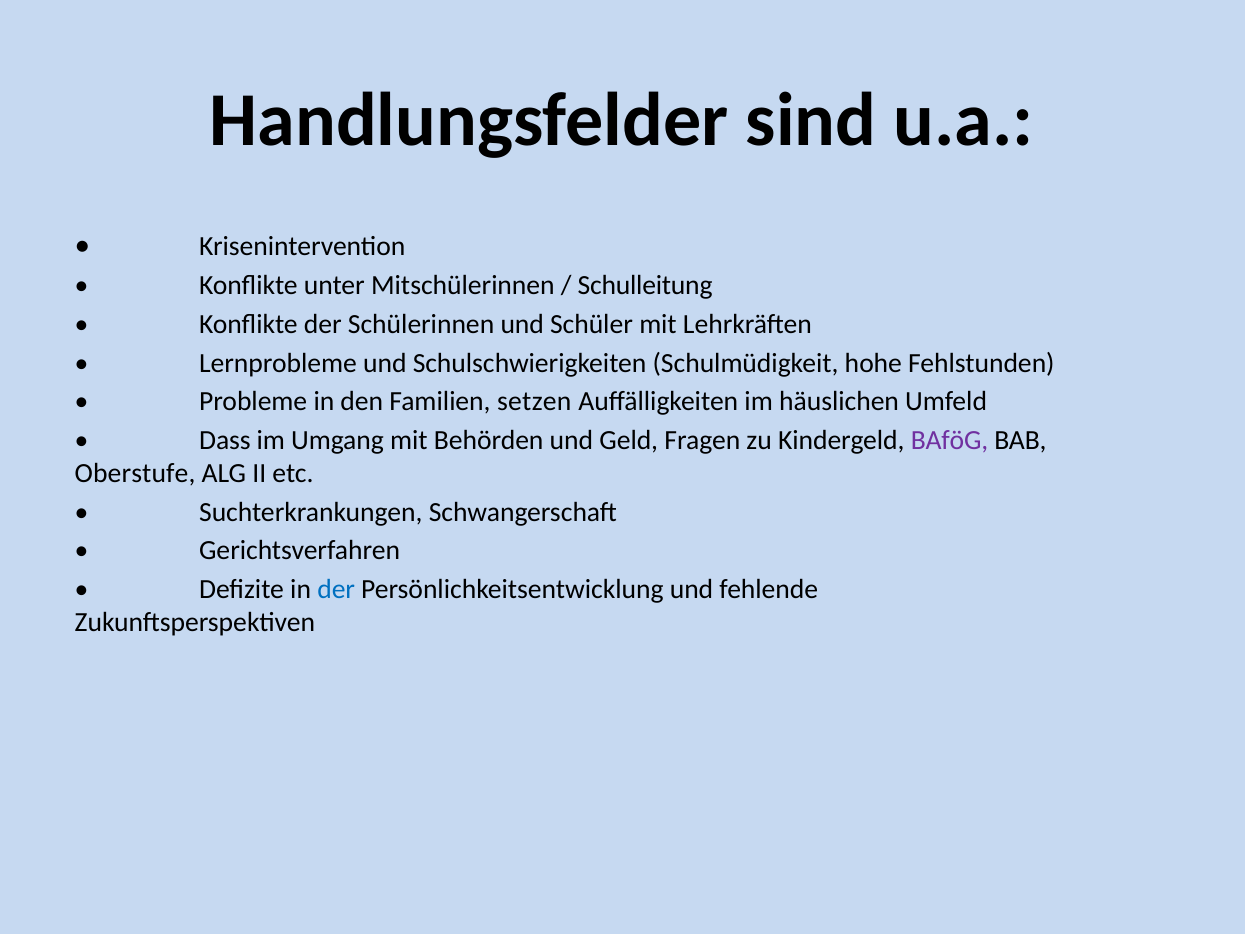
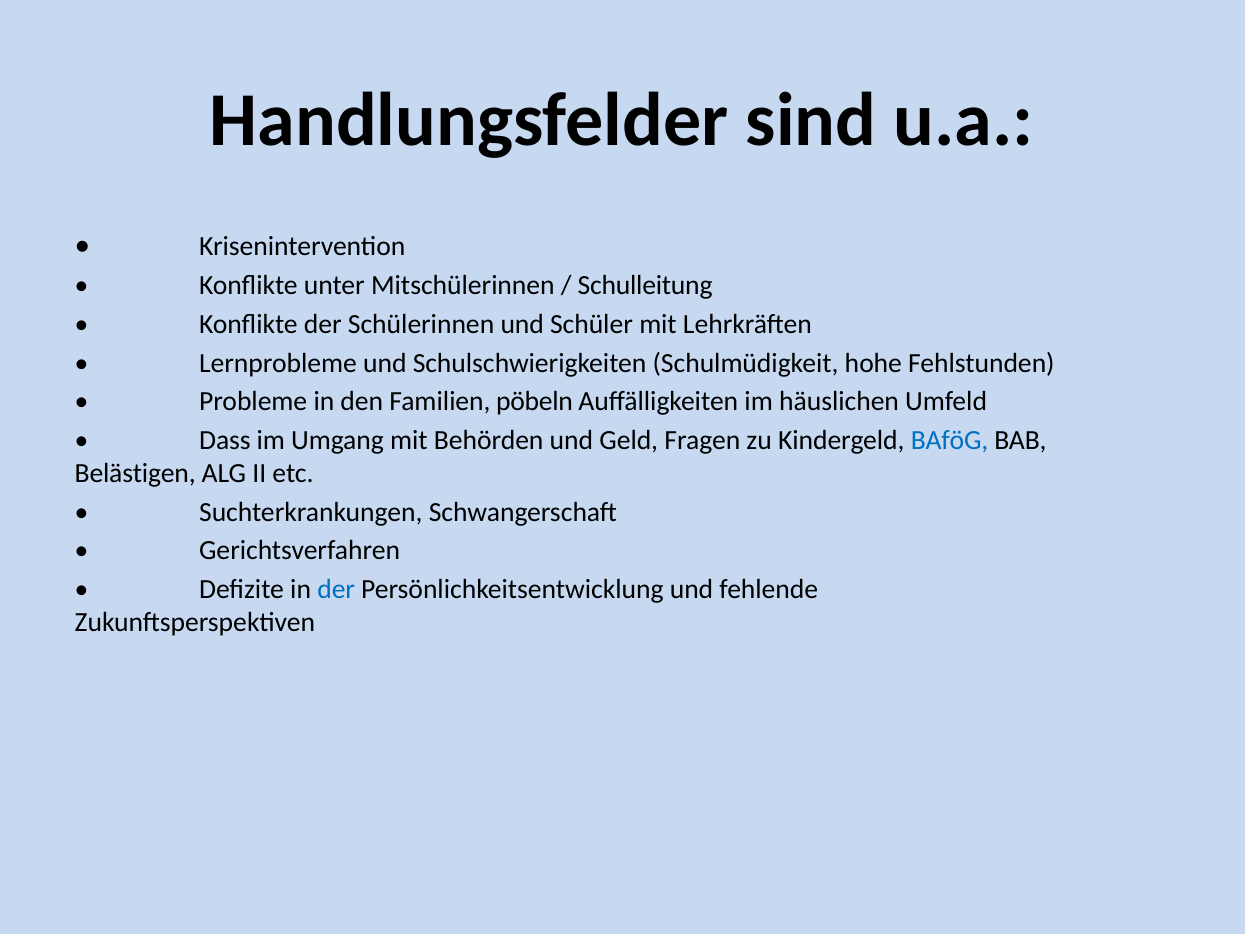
setzen: setzen -> pöbeln
BAföG colour: purple -> blue
Oberstufe: Oberstufe -> Belästigen
